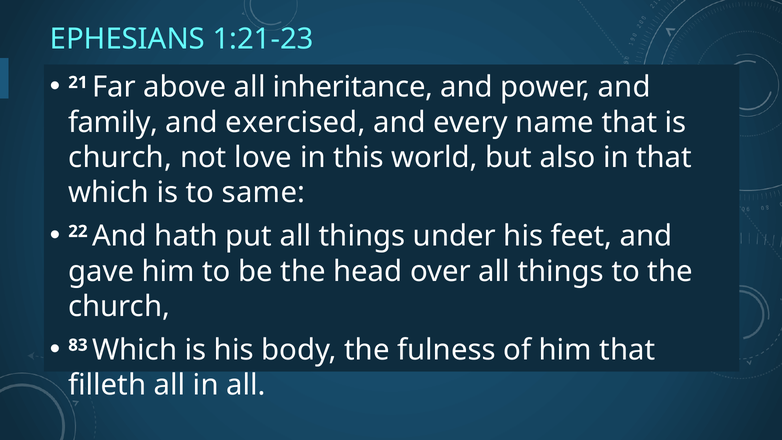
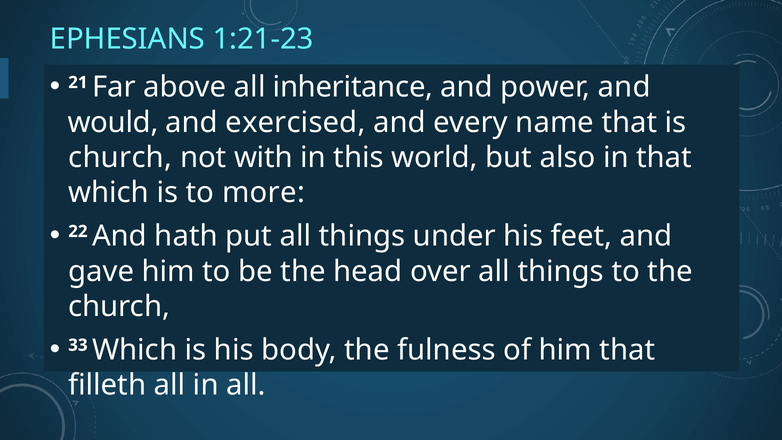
family: family -> would
love: love -> with
same: same -> more
83: 83 -> 33
